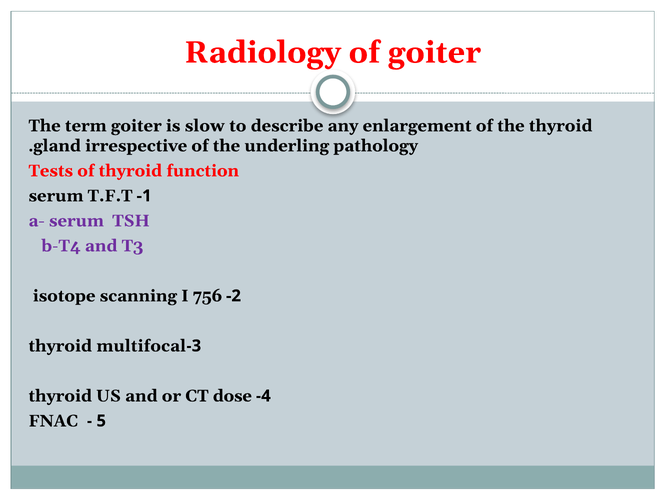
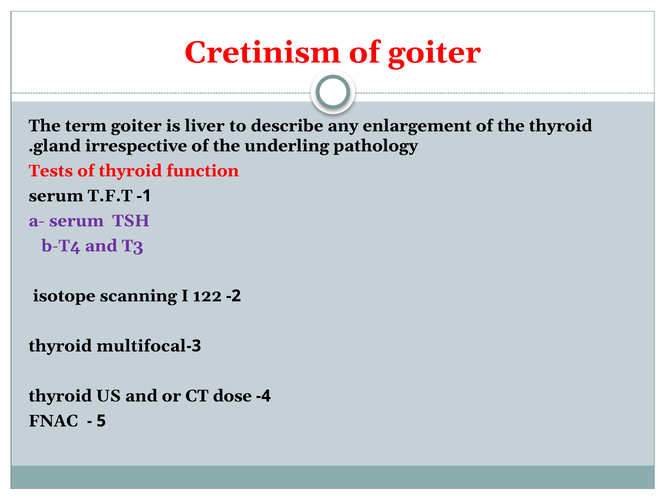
Radiology: Radiology -> Cretinism
slow: slow -> liver
756: 756 -> 122
